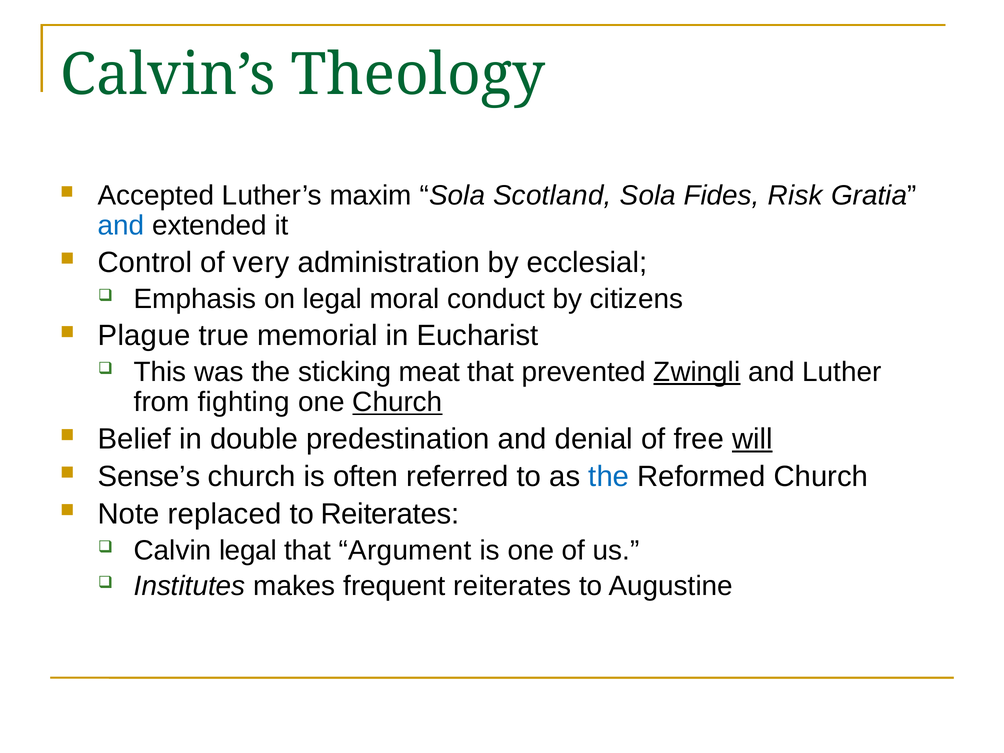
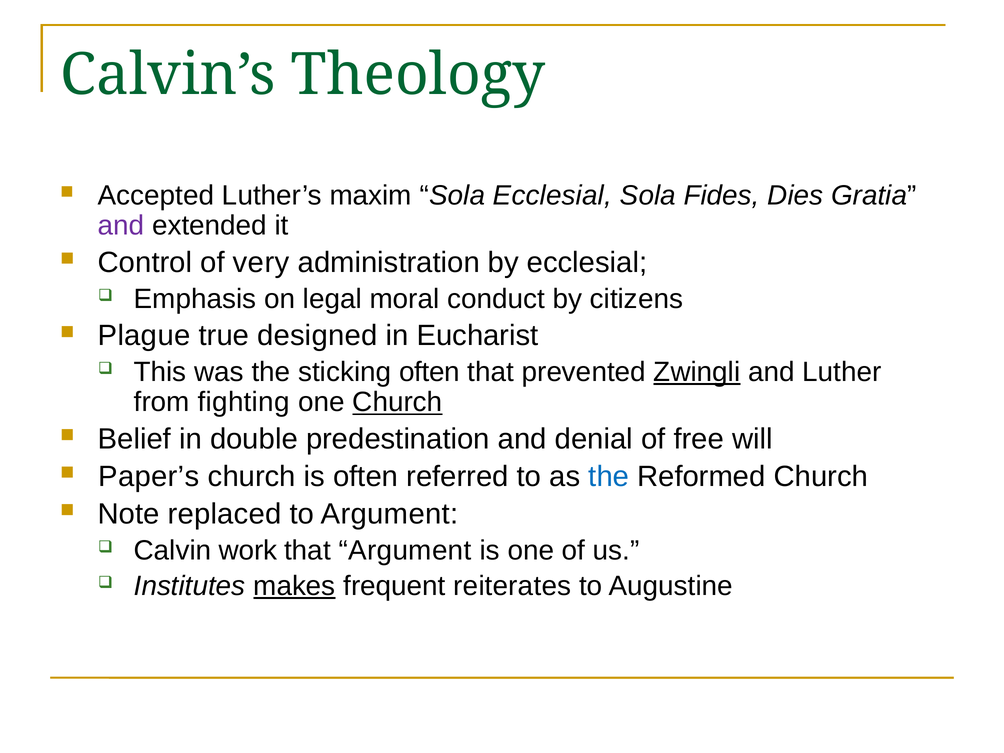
Sola Scotland: Scotland -> Ecclesial
Risk: Risk -> Dies
and at (121, 226) colour: blue -> purple
memorial: memorial -> designed
sticking meat: meat -> often
will underline: present -> none
Sense’s: Sense’s -> Paper’s
to Reiterates: Reiterates -> Argument
Calvin legal: legal -> work
makes underline: none -> present
